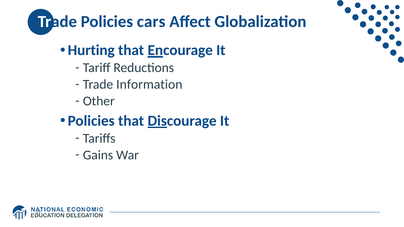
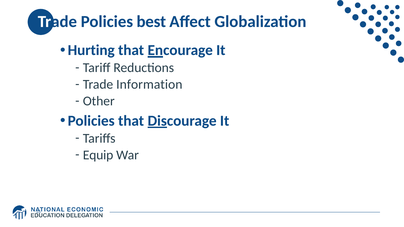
cars: cars -> best
Gains: Gains -> Equip
